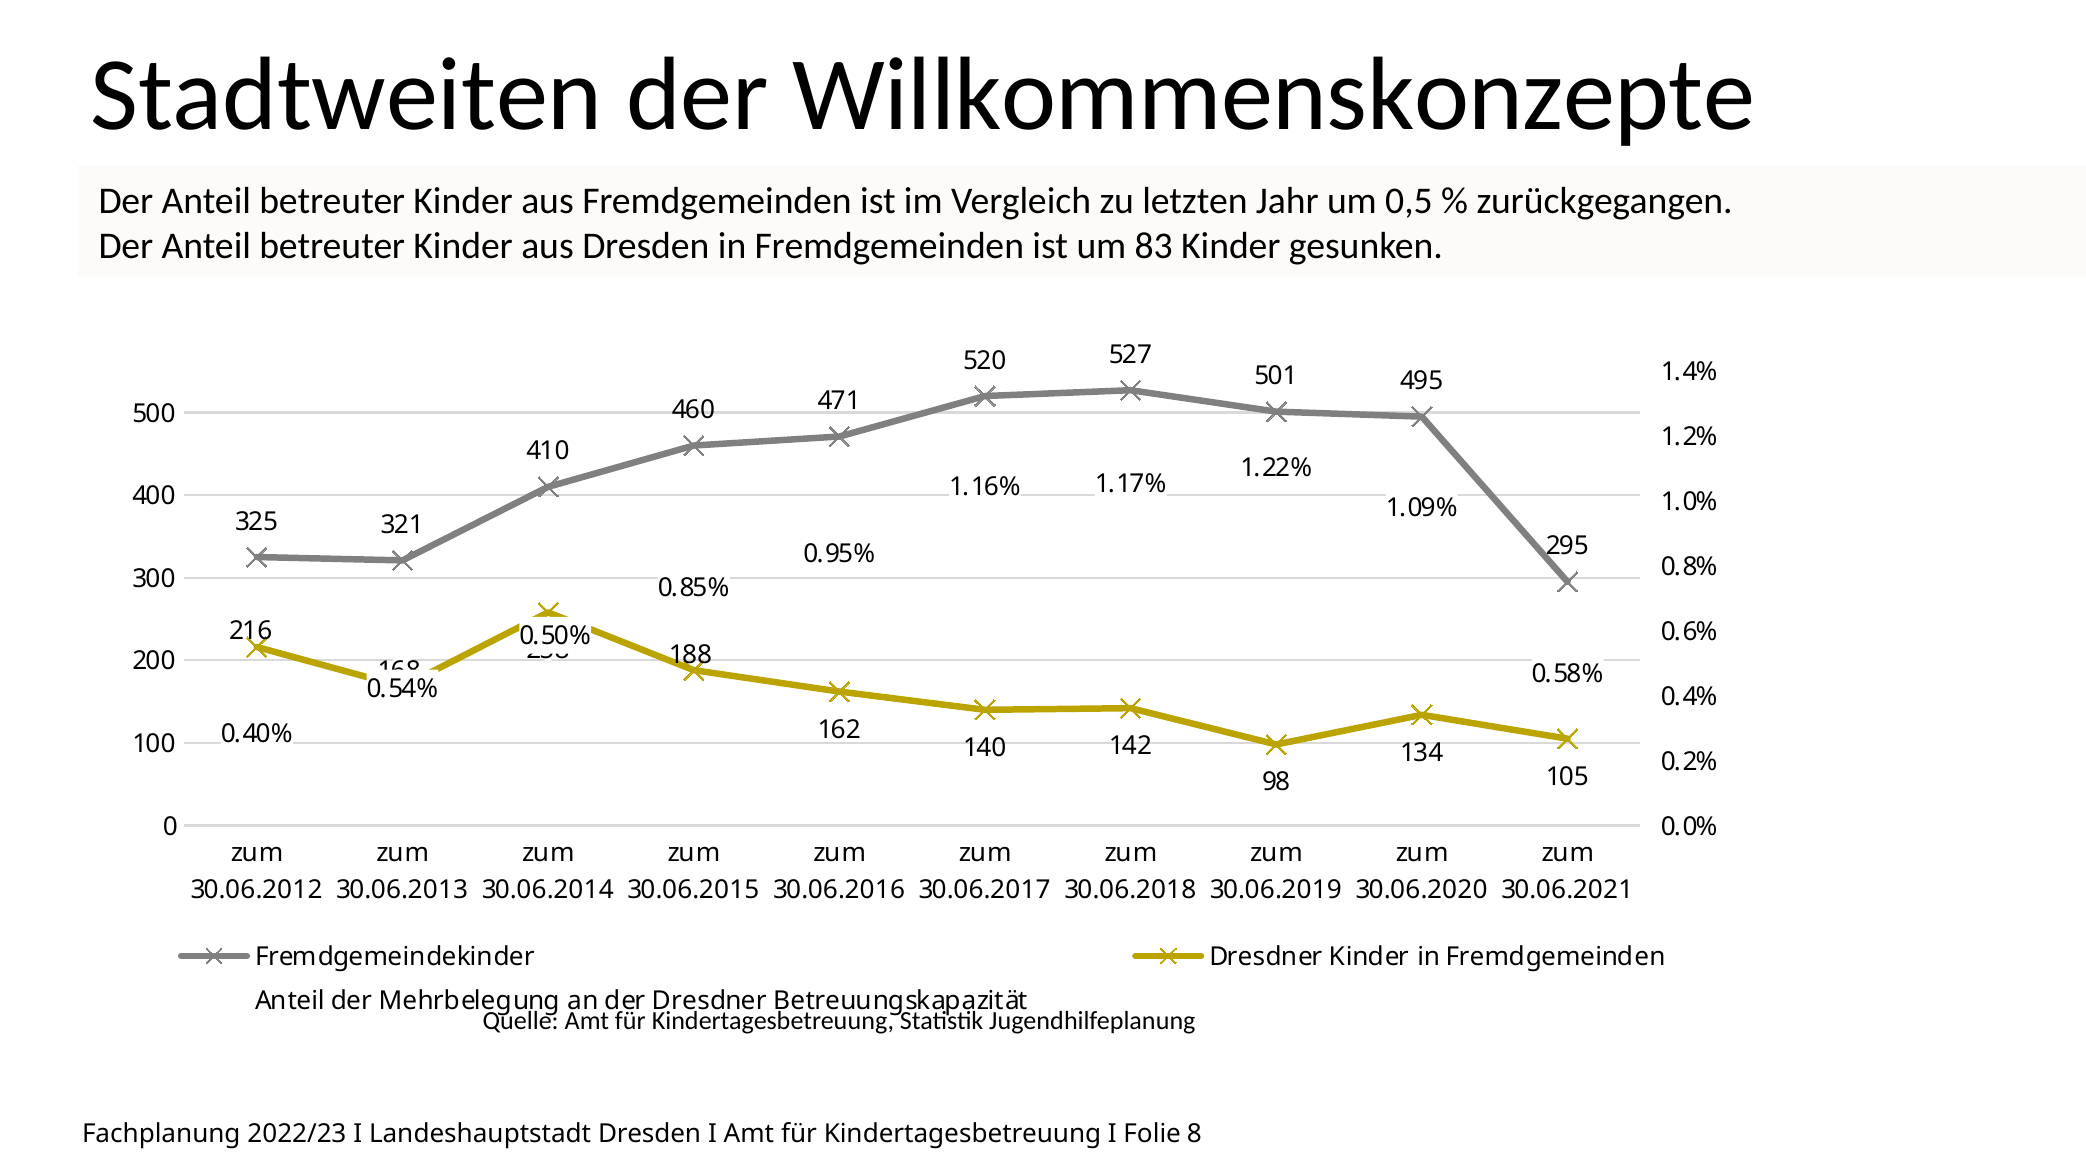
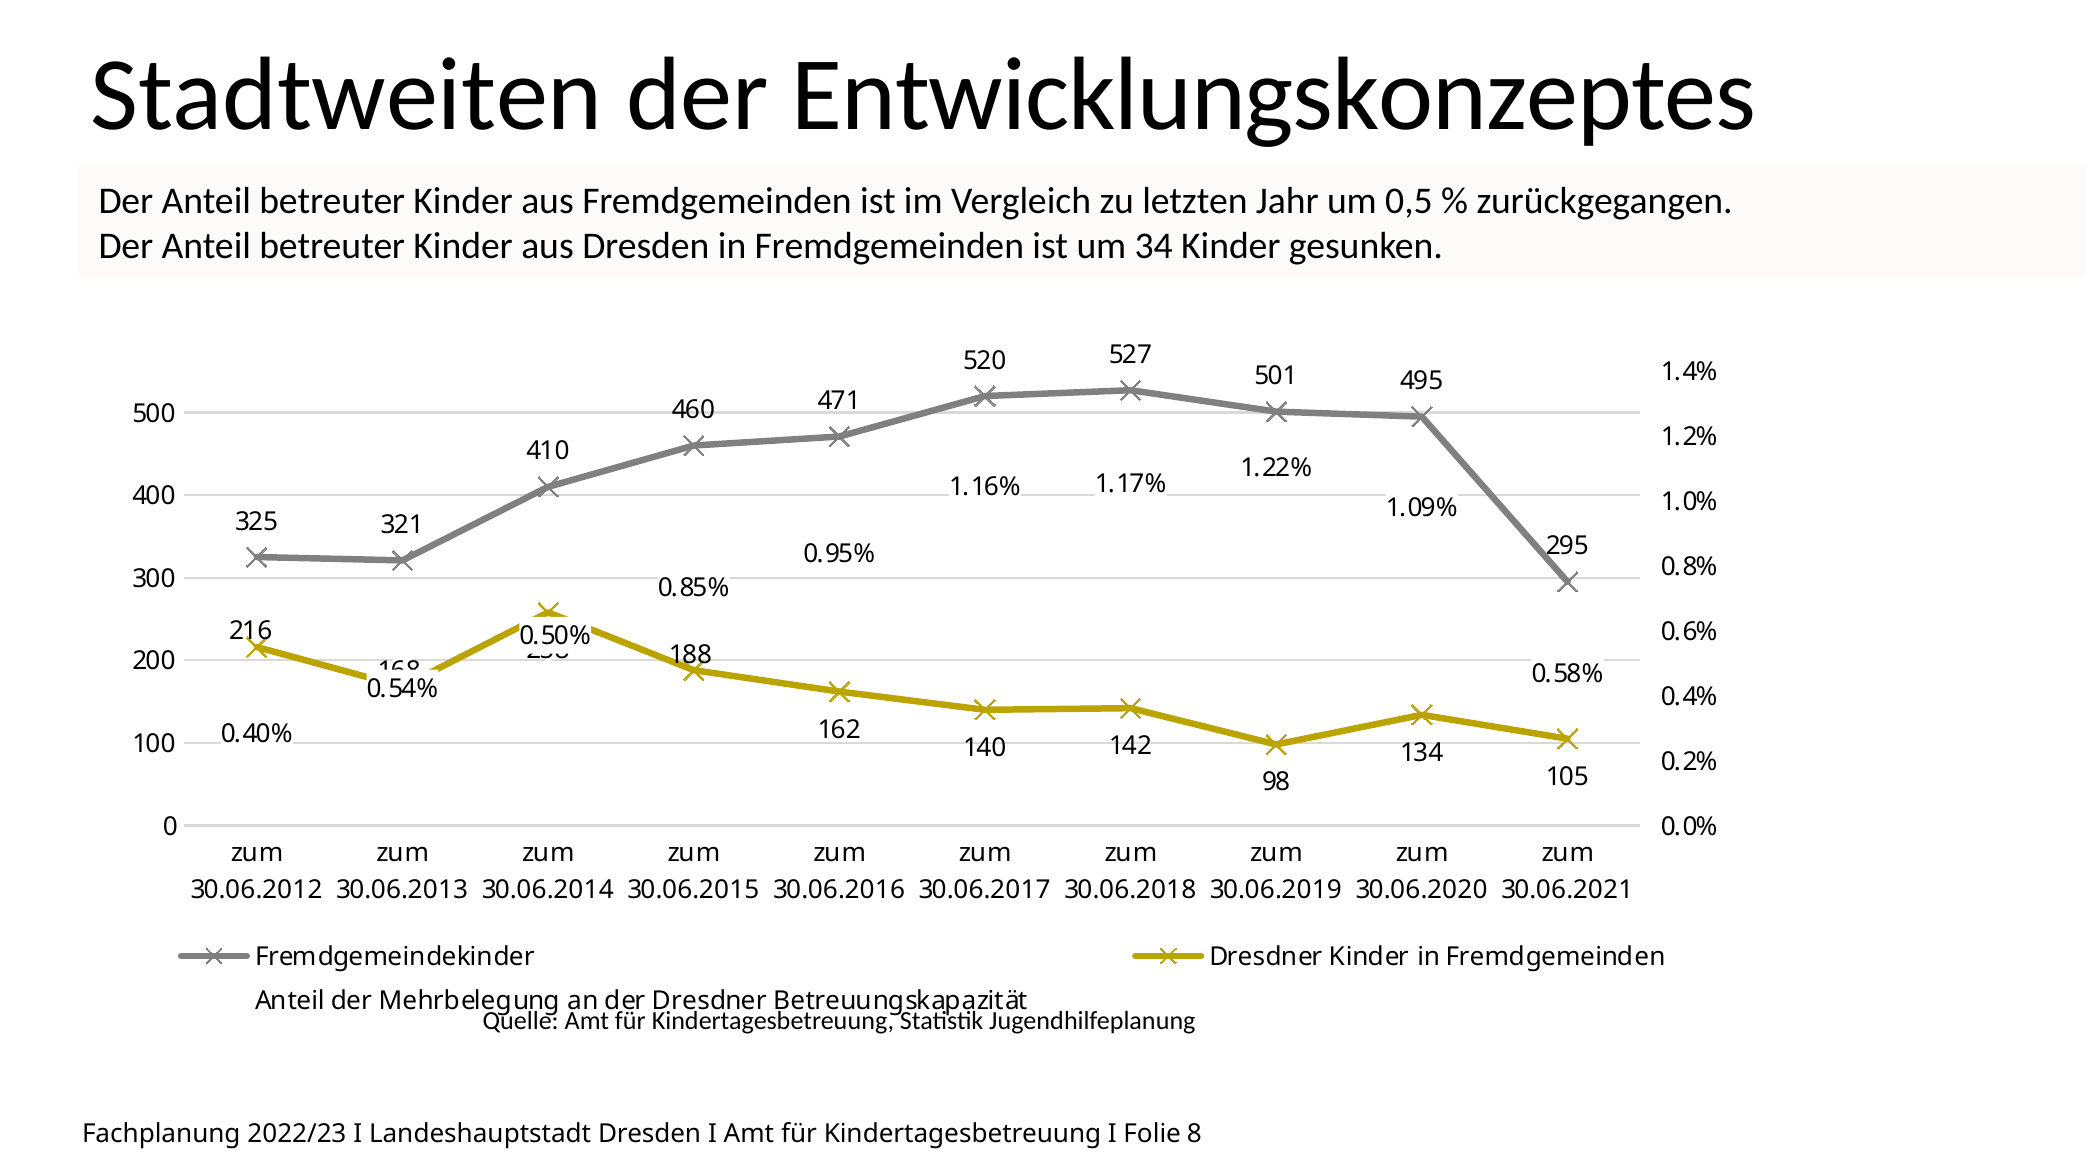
Willkommenskonzepte: Willkommenskonzepte -> Entwicklungskonzeptes
83: 83 -> 34
